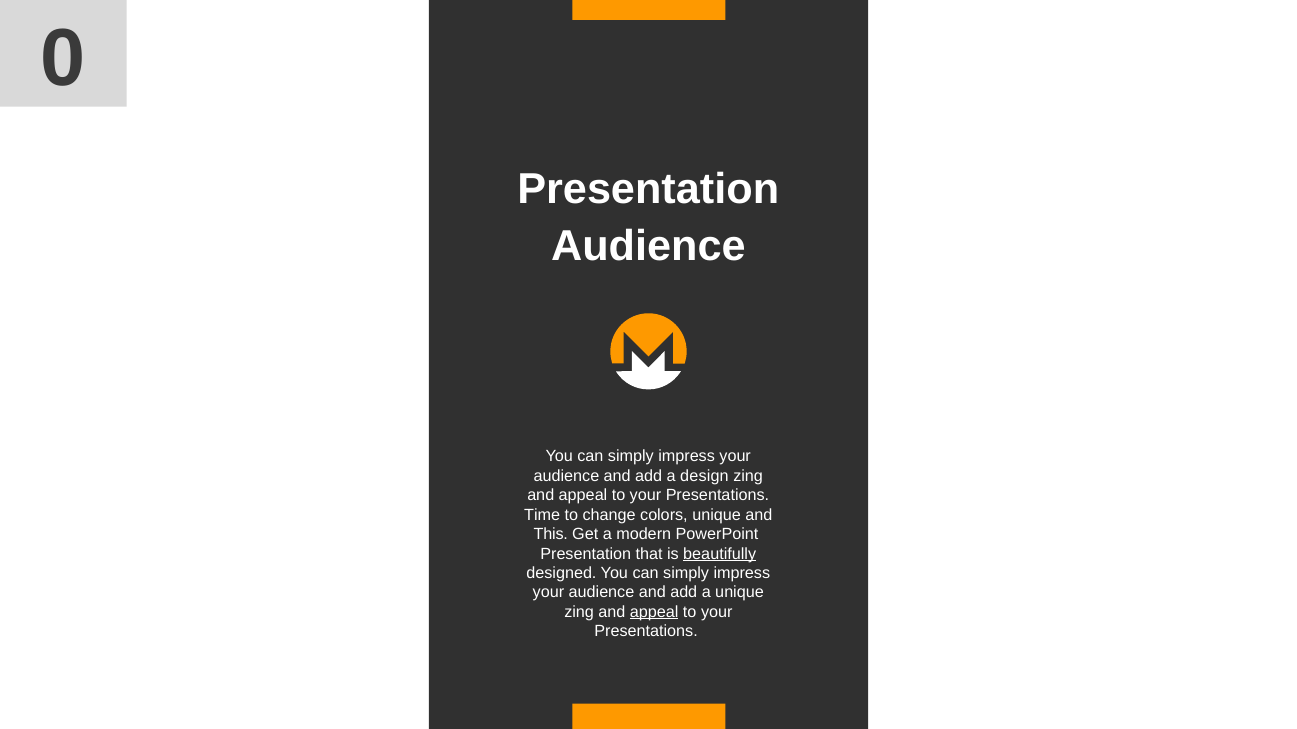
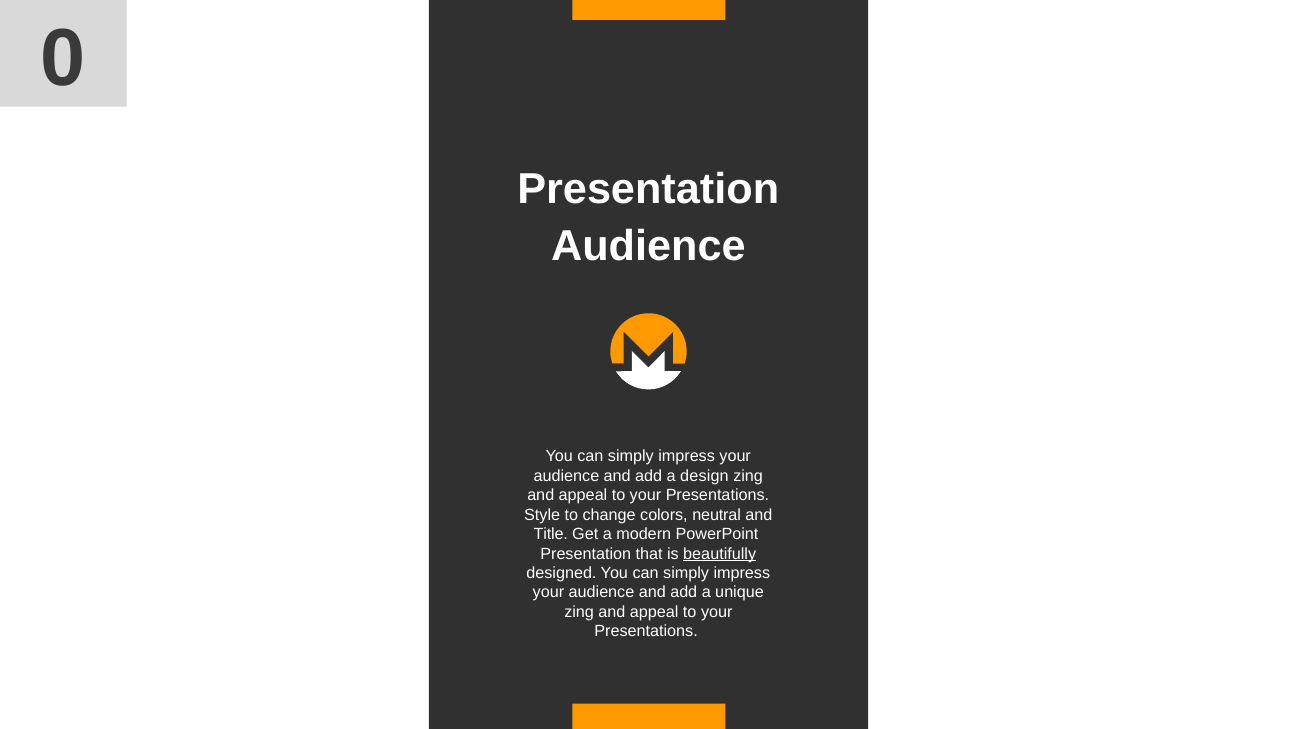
Time: Time -> Style
colors unique: unique -> neutral
This: This -> Title
appeal at (654, 612) underline: present -> none
